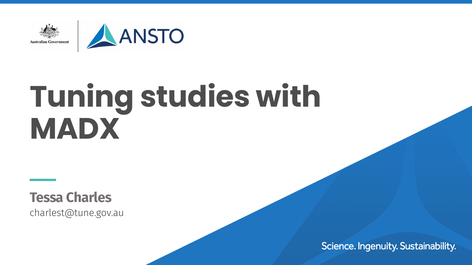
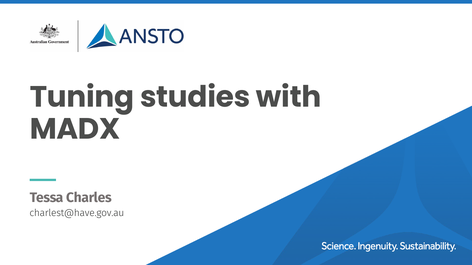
charlest@tune.gov.au: charlest@tune.gov.au -> charlest@have.gov.au
